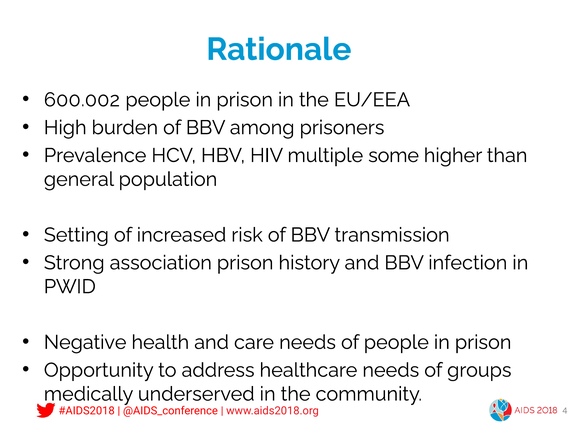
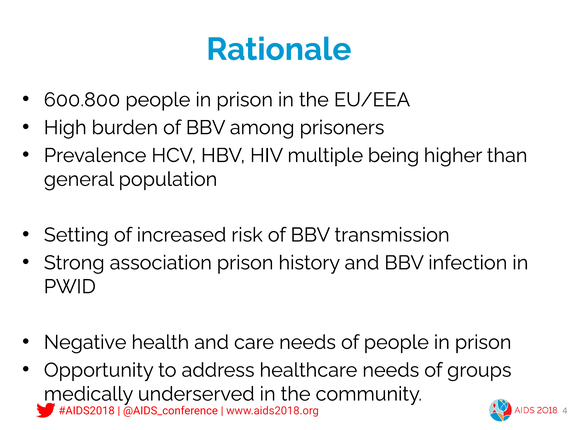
600.002: 600.002 -> 600.800
some: some -> being
